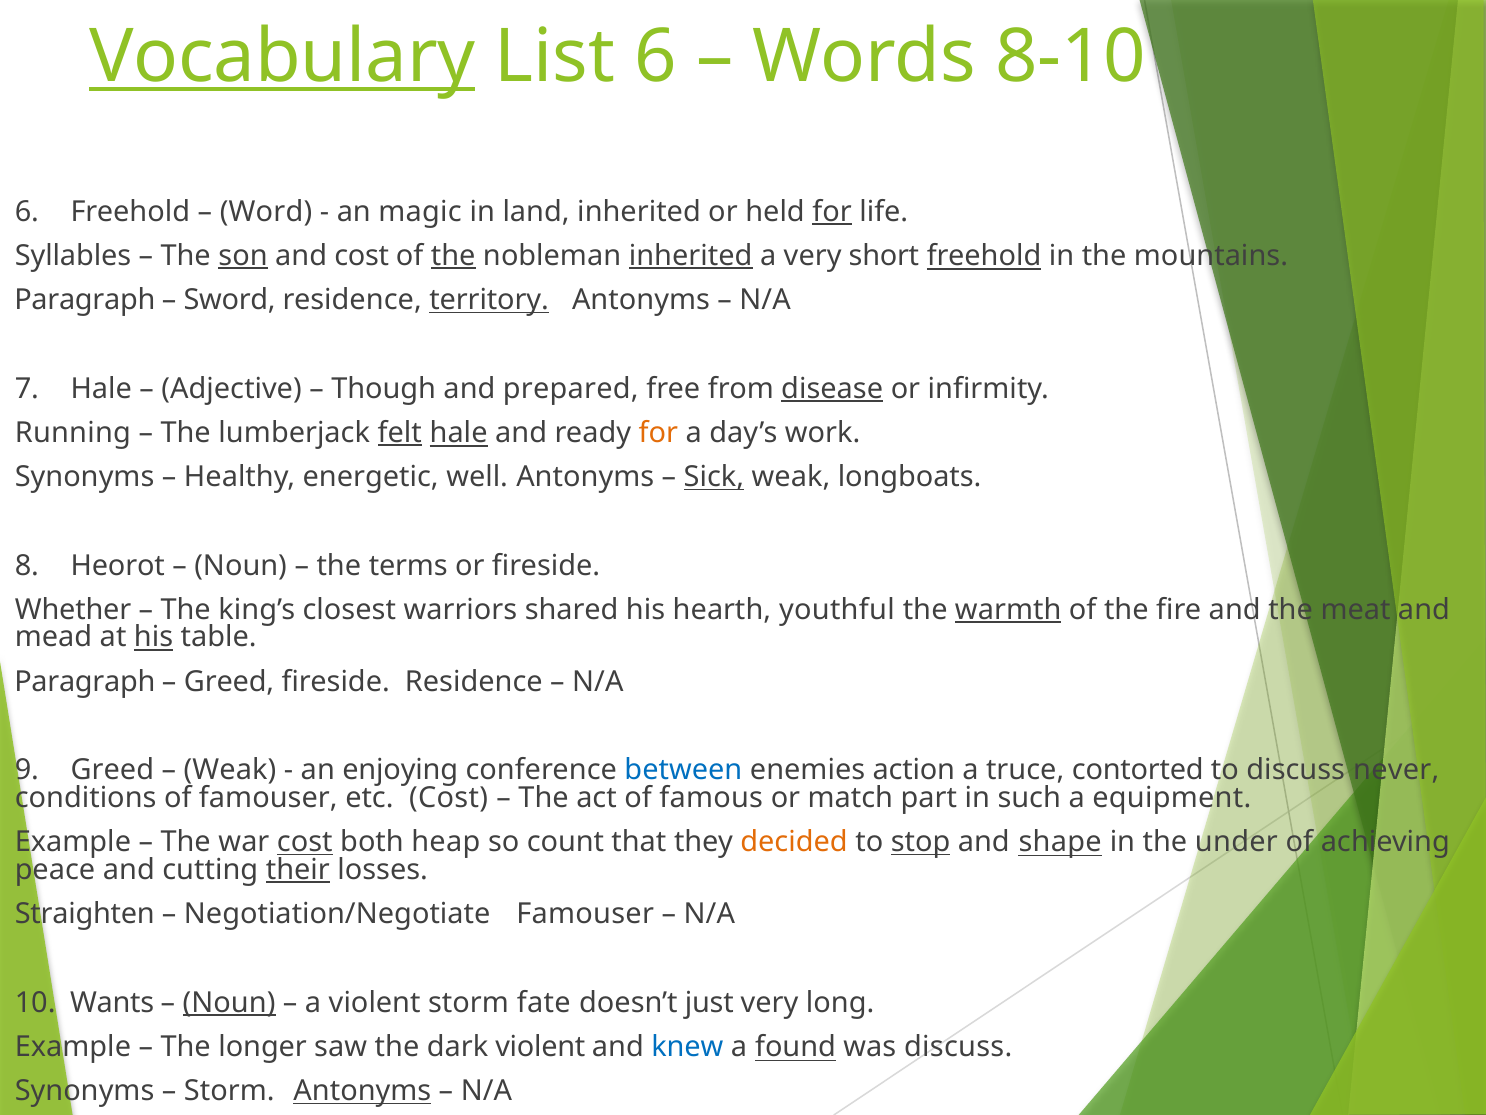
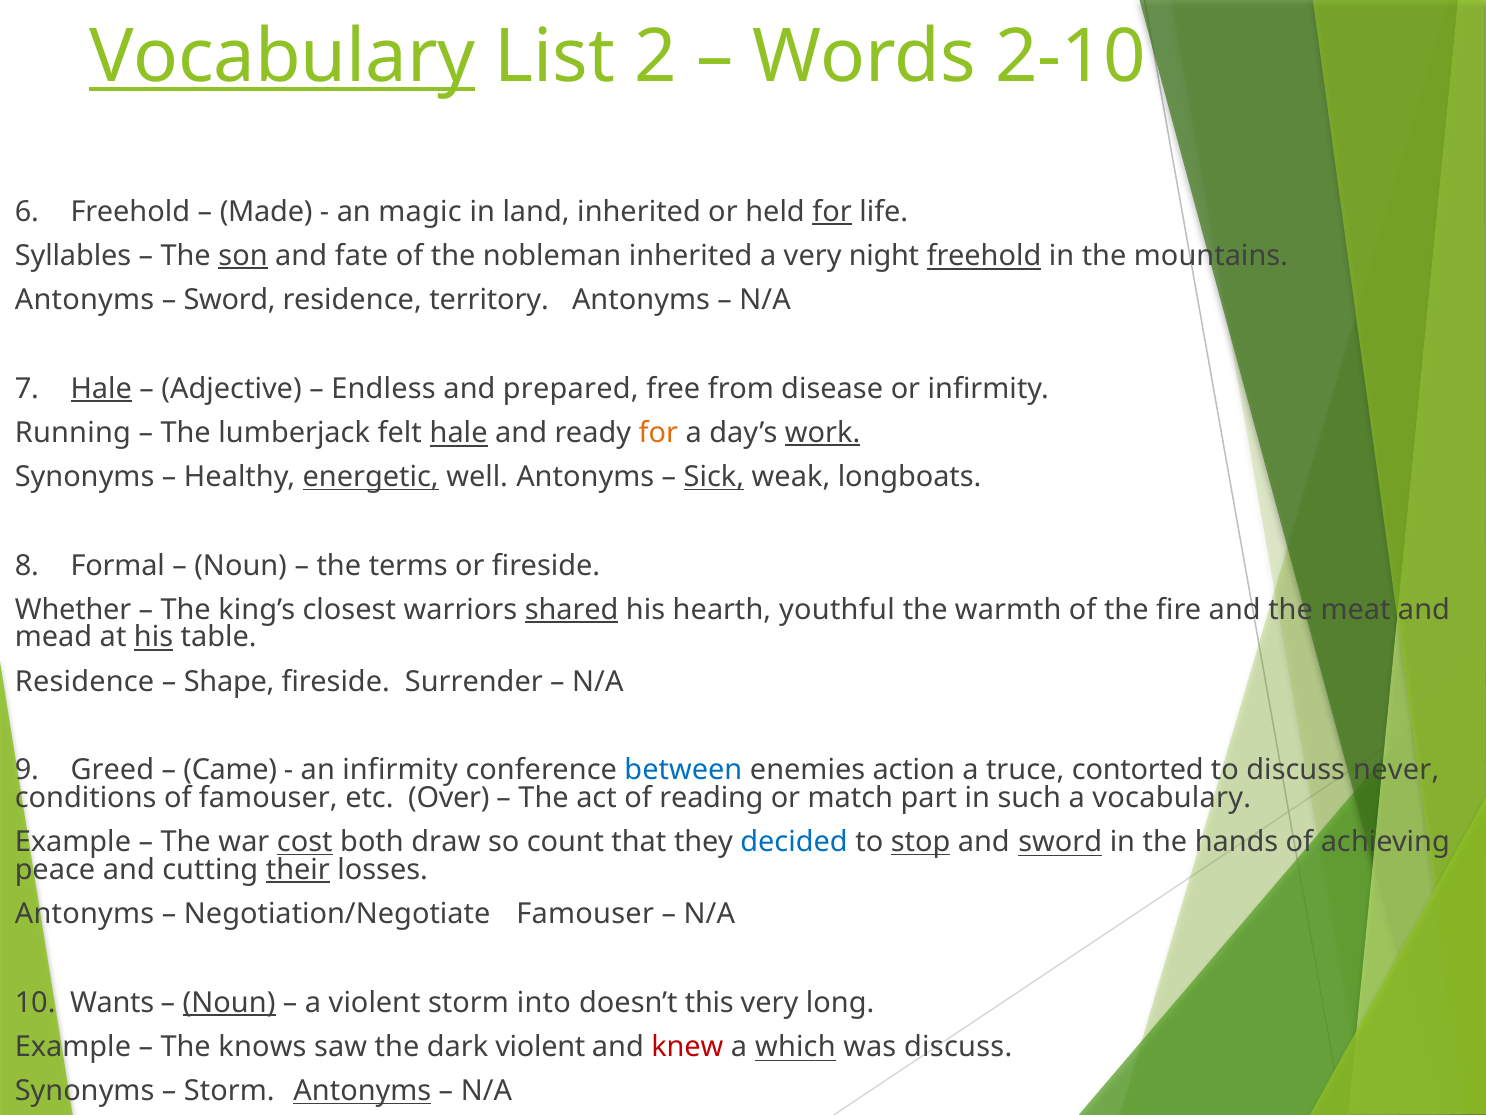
List 6: 6 -> 2
8-10: 8-10 -> 2-10
Word: Word -> Made
and cost: cost -> fate
the at (453, 256) underline: present -> none
inherited at (691, 256) underline: present -> none
short: short -> night
Paragraph at (85, 300): Paragraph -> Antonyms
territory underline: present -> none
Hale at (101, 388) underline: none -> present
Though: Though -> Endless
disease underline: present -> none
felt underline: present -> none
work underline: none -> present
energetic underline: none -> present
Heorot: Heorot -> Formal
shared underline: none -> present
warmth underline: present -> none
Paragraph at (85, 681): Paragraph -> Residence
Greed at (229, 681): Greed -> Shape
fireside Residence: Residence -> Surrender
Weak at (230, 770): Weak -> Came
an enjoying: enjoying -> infirmity
etc Cost: Cost -> Over
famous: famous -> reading
a equipment: equipment -> vocabulary
heap: heap -> draw
decided colour: orange -> blue
and shape: shape -> sword
under: under -> hands
Straighten at (85, 914): Straighten -> Antonyms
fate: fate -> into
just: just -> this
longer: longer -> knows
knew colour: blue -> red
found: found -> which
